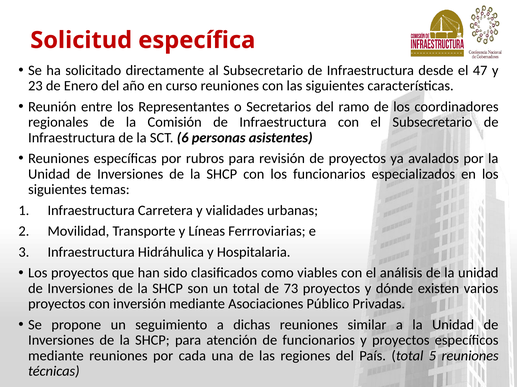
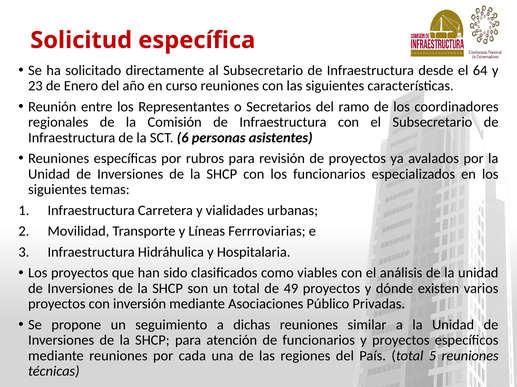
47: 47 -> 64
73: 73 -> 49
